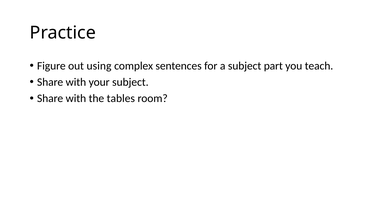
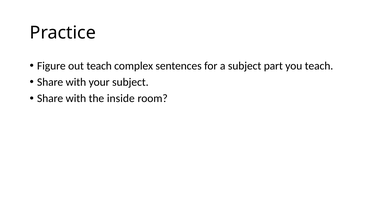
out using: using -> teach
tables: tables -> inside
